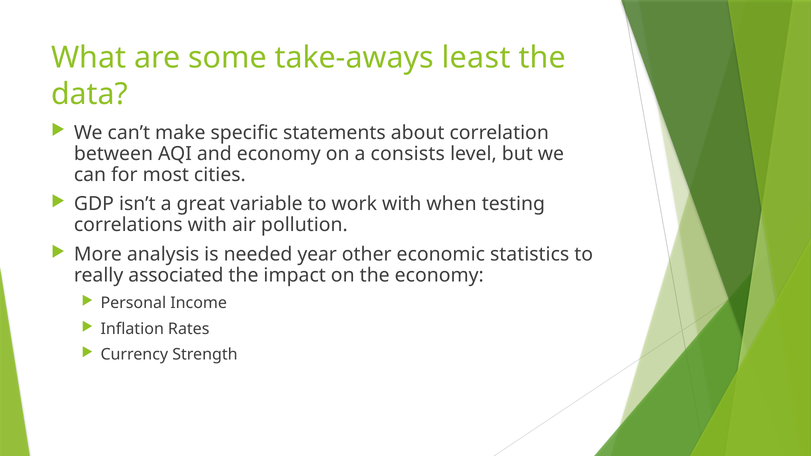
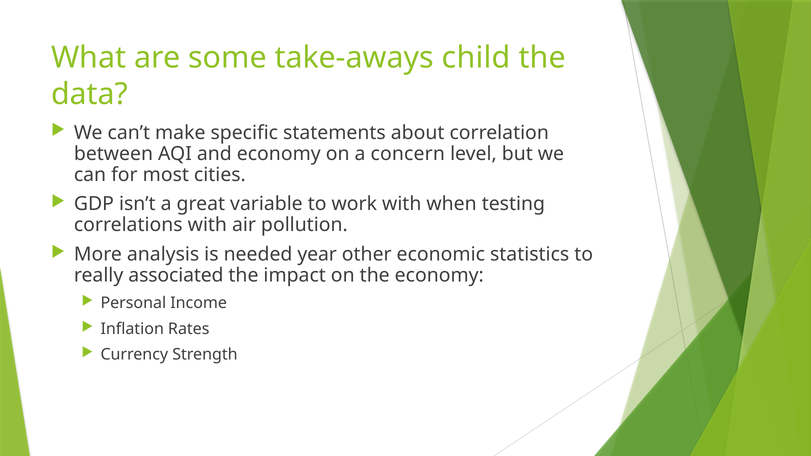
least: least -> child
consists: consists -> concern
